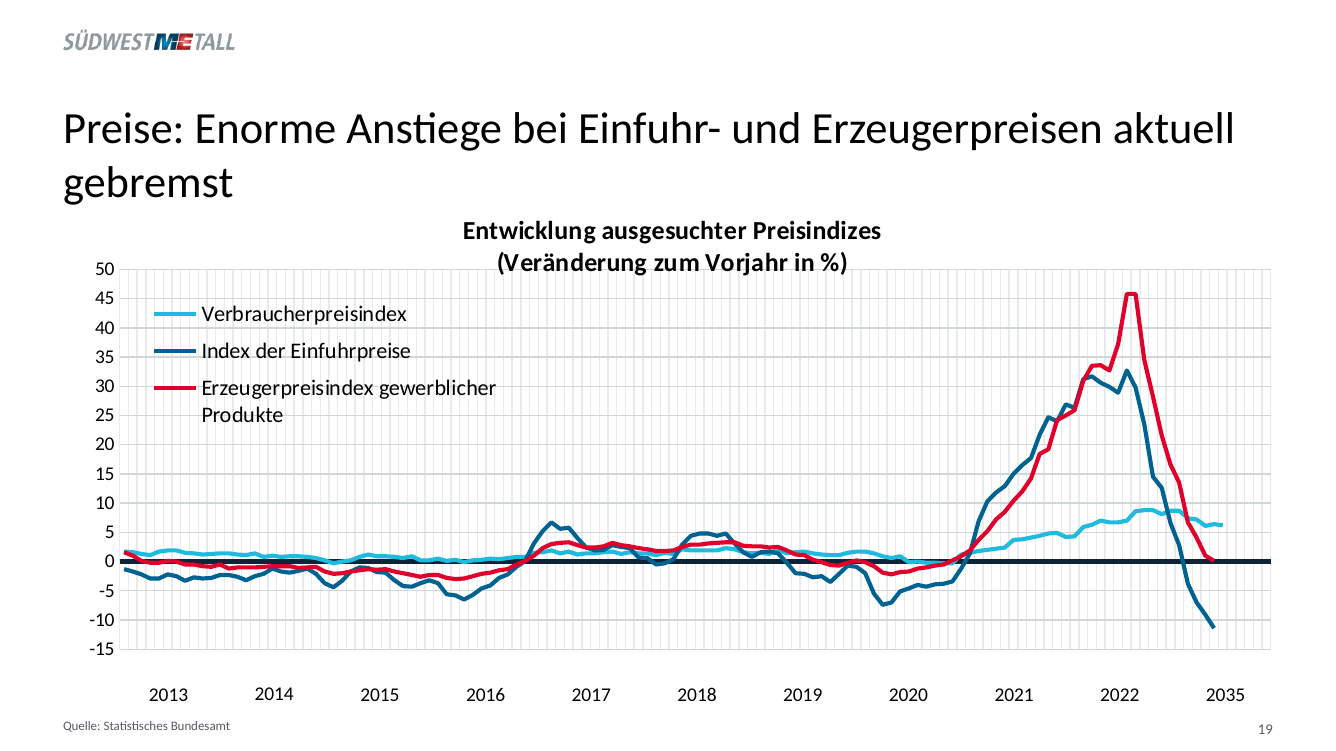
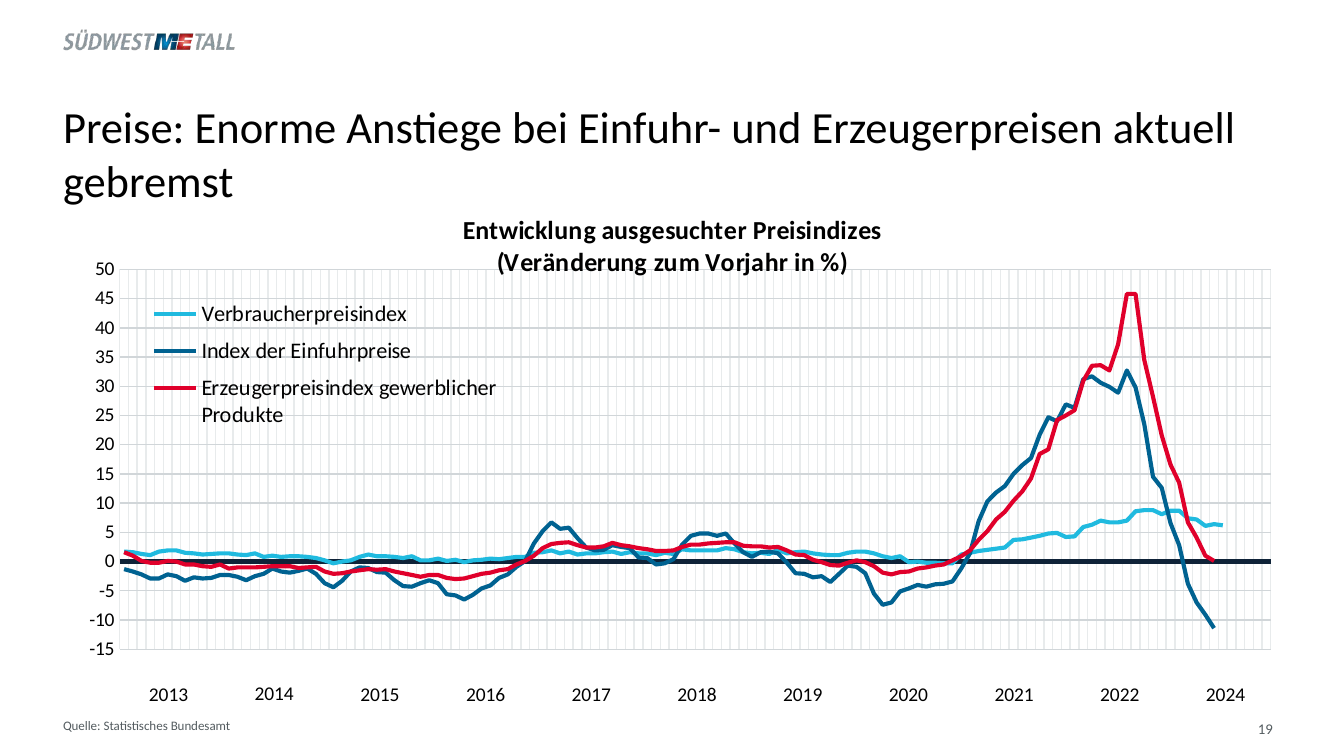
2035: 2035 -> 2024
